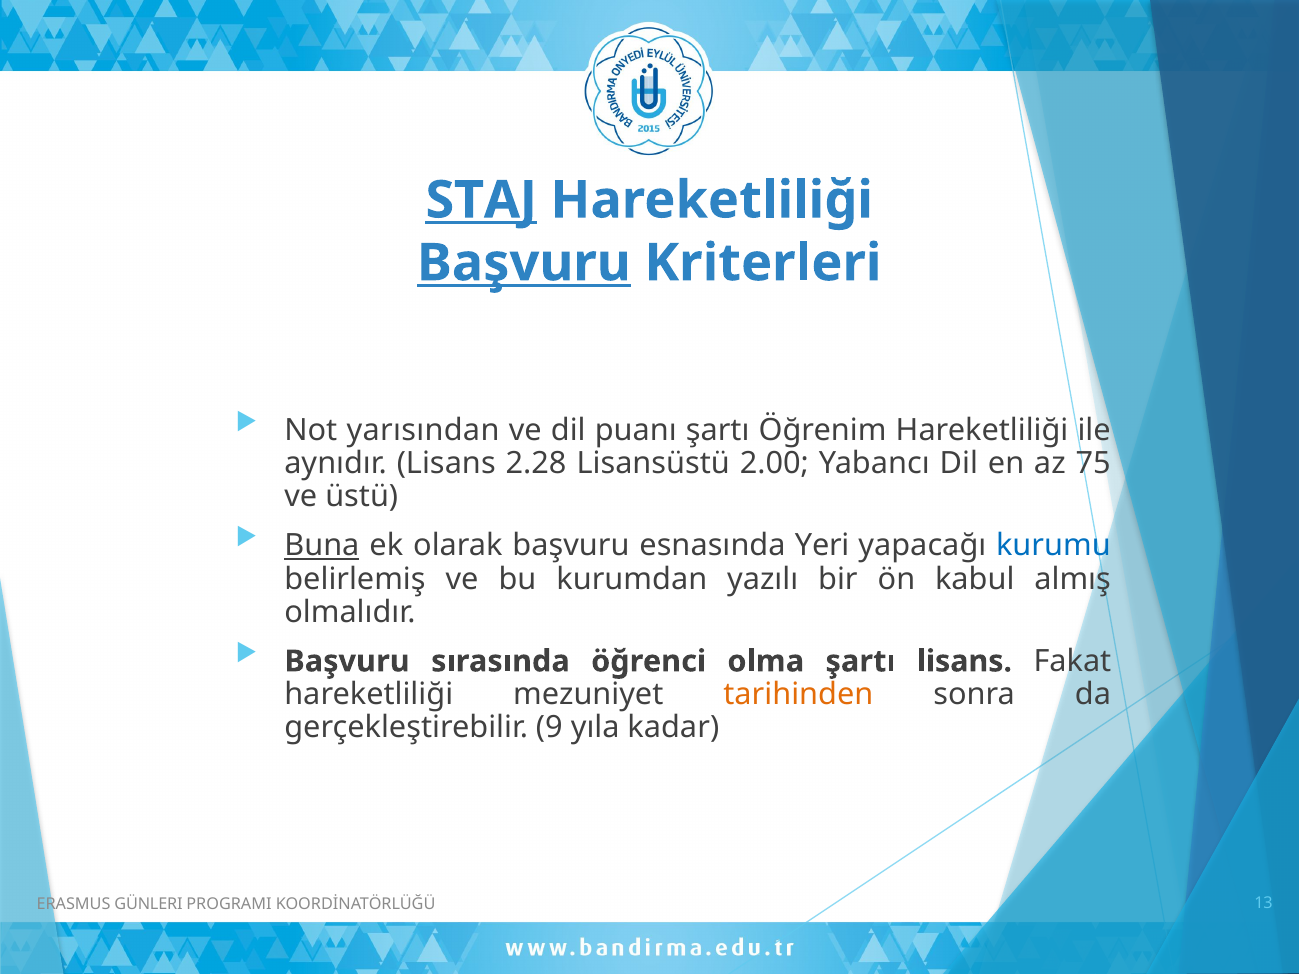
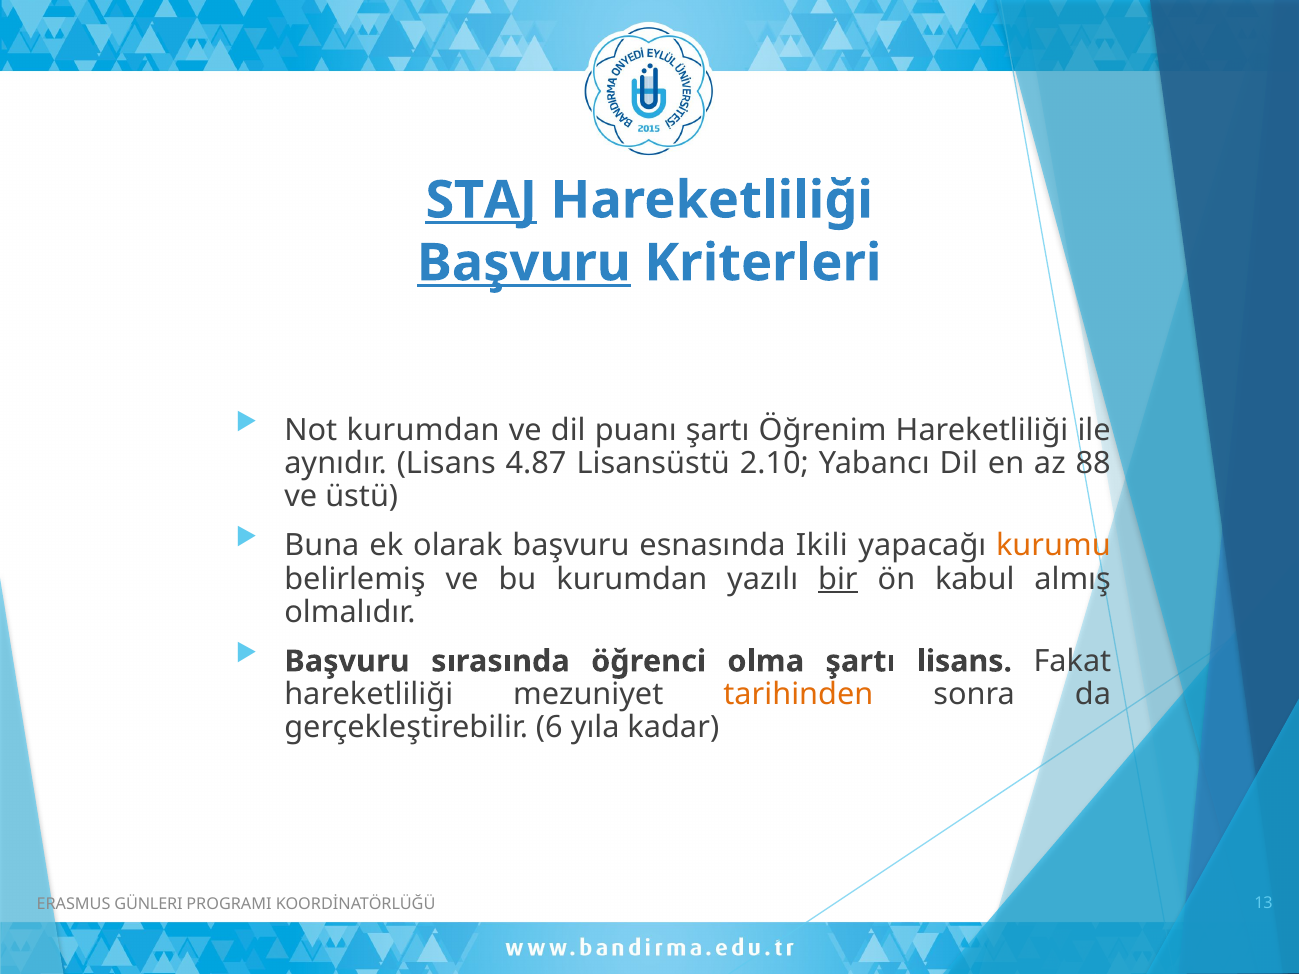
Not yarısından: yarısından -> kurumdan
2.28: 2.28 -> 4.87
2.00: 2.00 -> 2.10
75: 75 -> 88
Buna underline: present -> none
Yeri: Yeri -> Ikili
kurumu colour: blue -> orange
bir underline: none -> present
9: 9 -> 6
